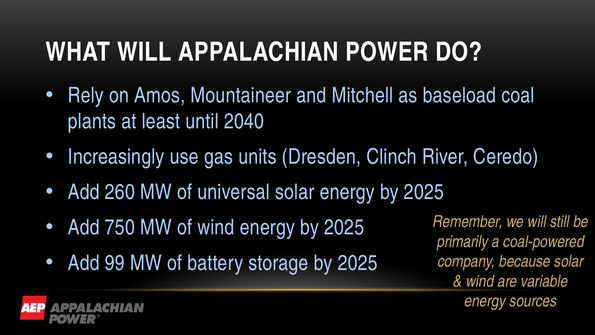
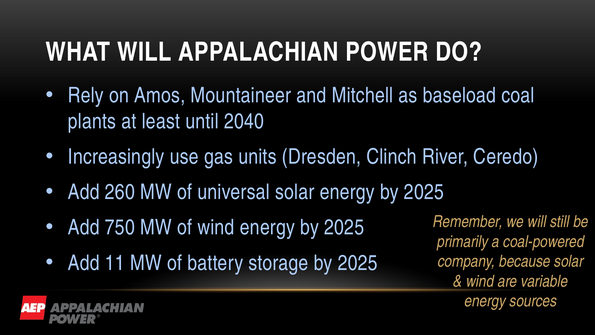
99: 99 -> 11
